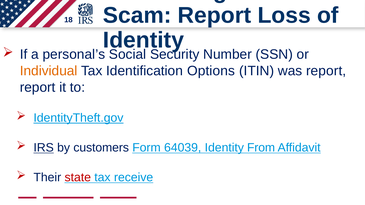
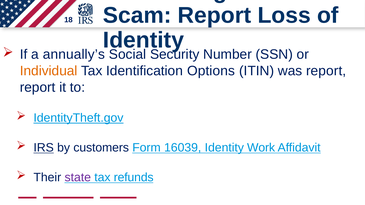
personal’s: personal’s -> annually’s
64039: 64039 -> 16039
Identity From: From -> Work
state colour: red -> purple
receive: receive -> refunds
